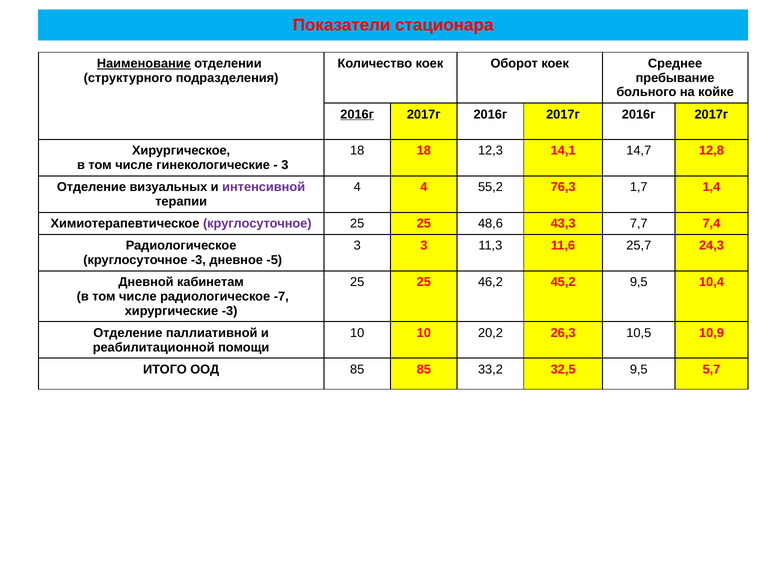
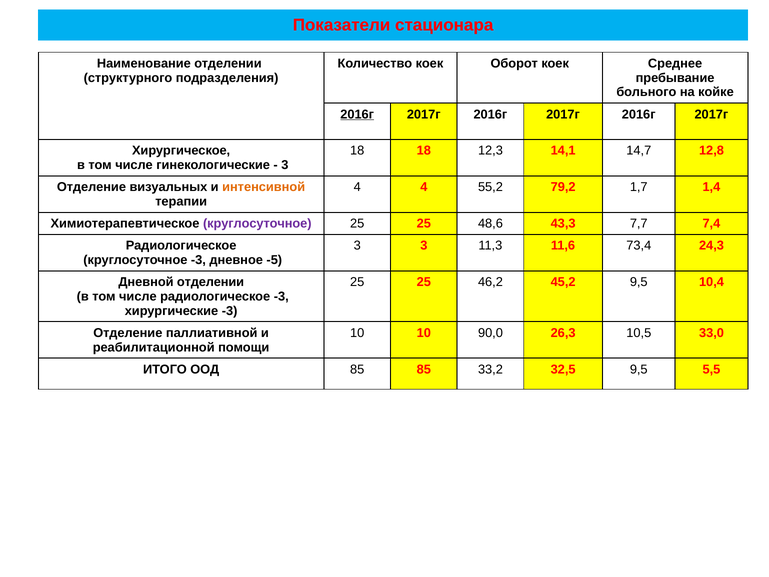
Наименование underline: present -> none
интенсивной colour: purple -> orange
76,3: 76,3 -> 79,2
25,7: 25,7 -> 73,4
Дневной кабинетам: кабинетам -> отделении
радиологическое -7: -7 -> -3
20,2: 20,2 -> 90,0
10,9: 10,9 -> 33,0
5,7: 5,7 -> 5,5
